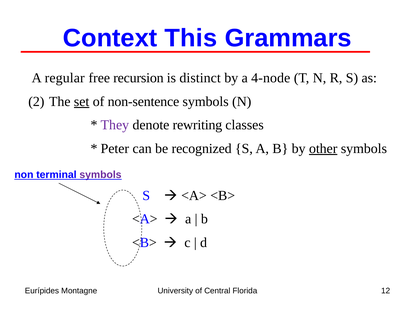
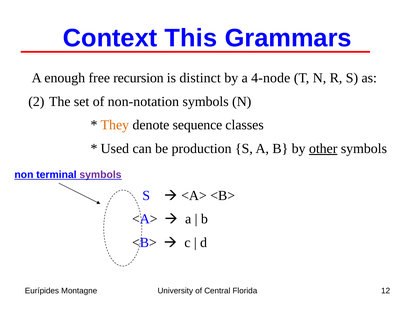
regular: regular -> enough
set underline: present -> none
non-sentence: non-sentence -> non-notation
They colour: purple -> orange
rewriting: rewriting -> sequence
Peter: Peter -> Used
recognized: recognized -> production
